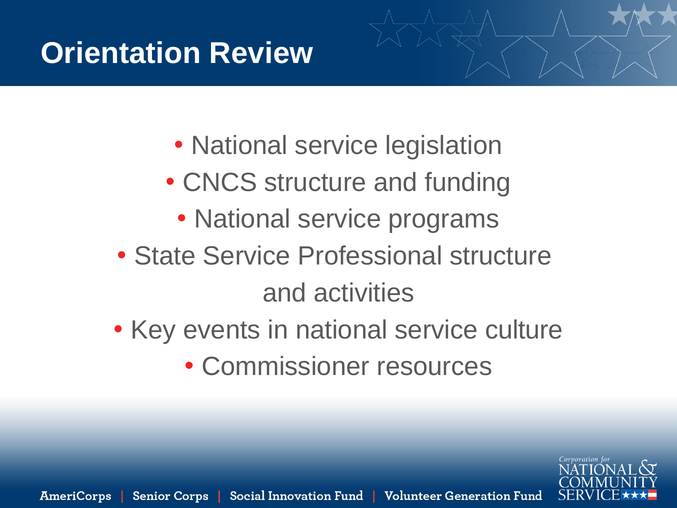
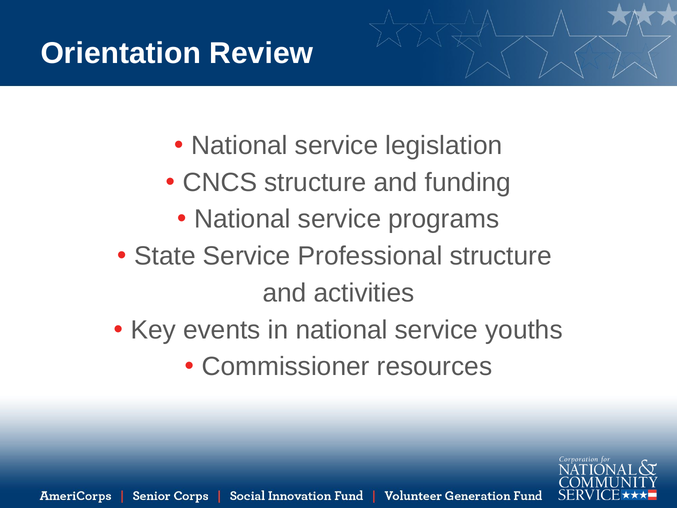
culture: culture -> youths
